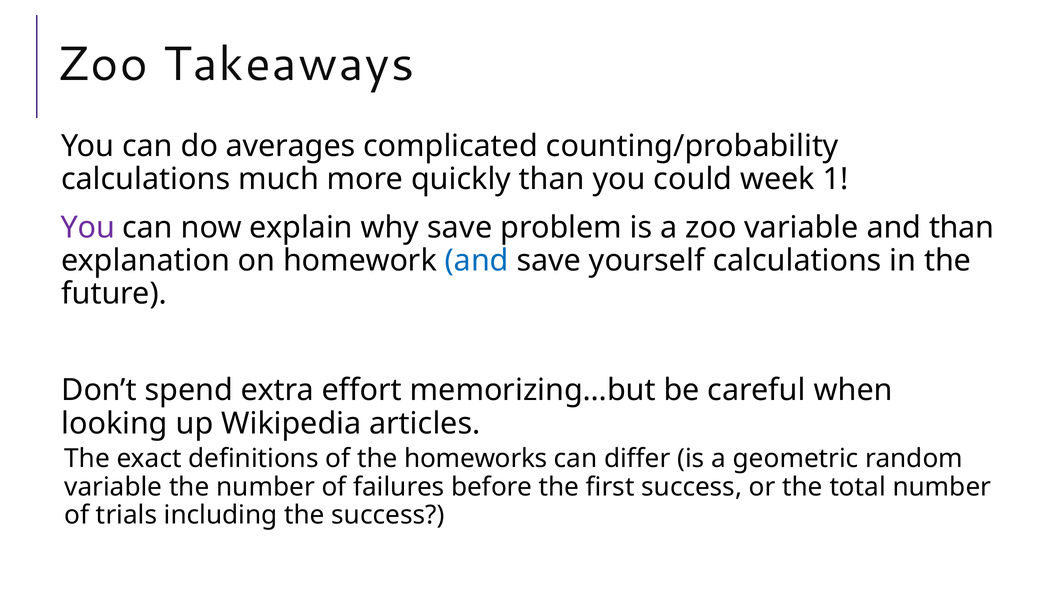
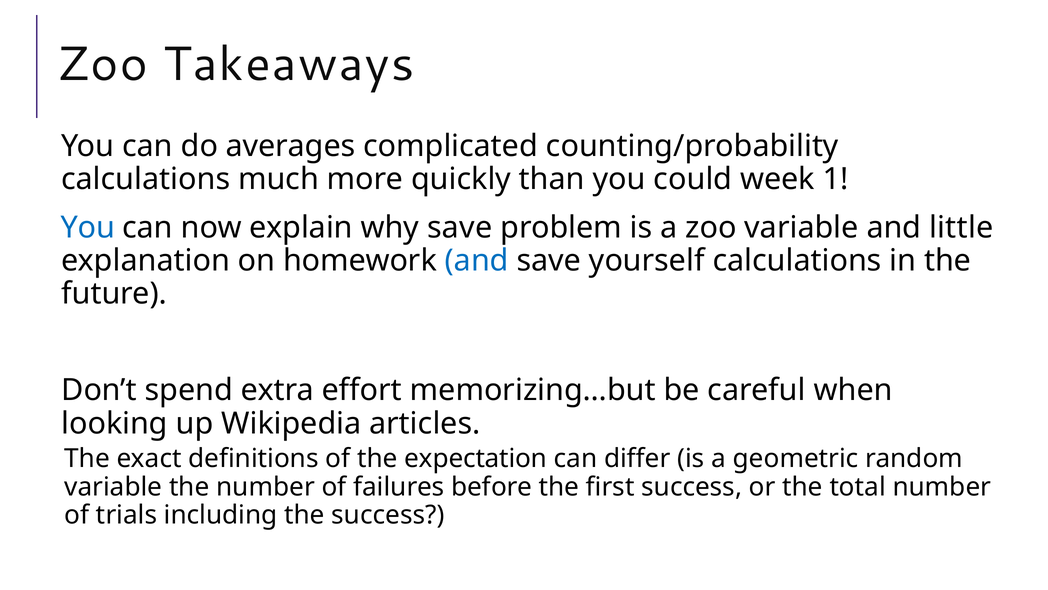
You at (88, 227) colour: purple -> blue
and than: than -> little
homeworks: homeworks -> expectation
